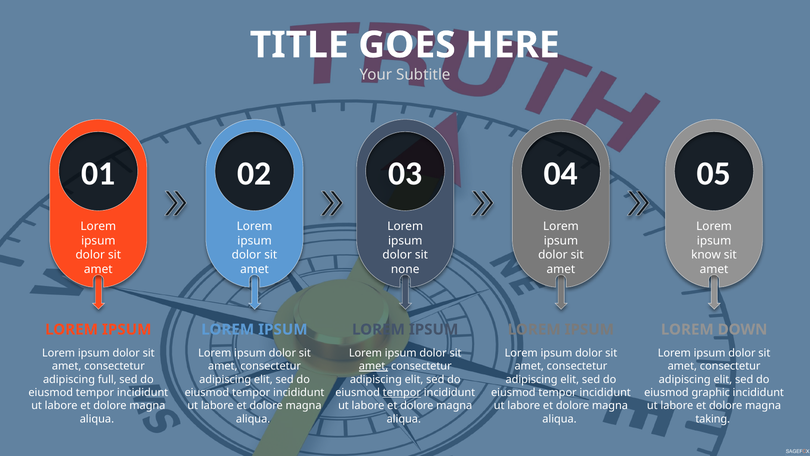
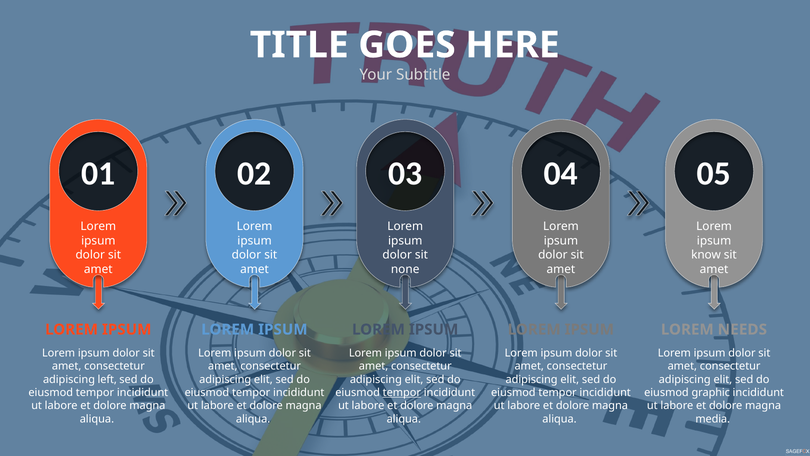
DOWN: DOWN -> NEEDS
amet at (374, 366) underline: present -> none
full: full -> left
taking: taking -> media
